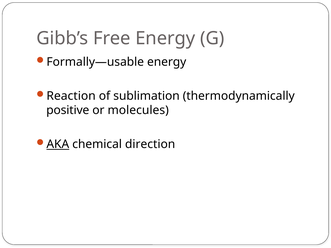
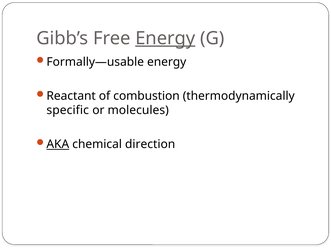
Energy at (165, 38) underline: none -> present
Reaction: Reaction -> Reactant
sublimation: sublimation -> combustion
positive: positive -> specific
